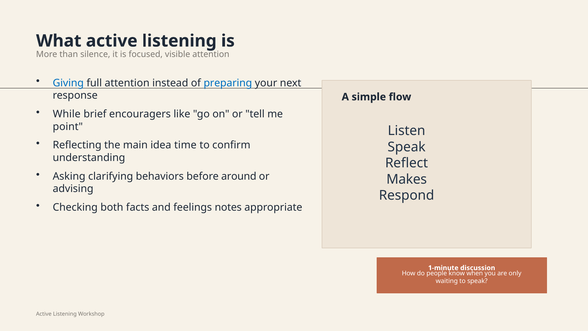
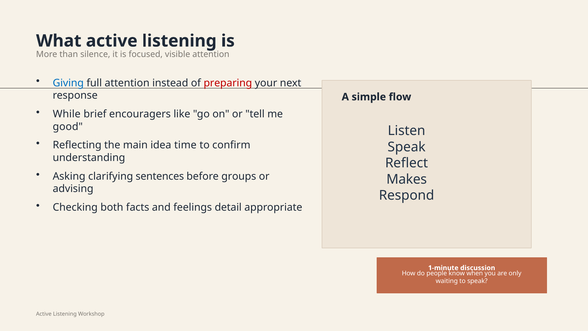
preparing colour: blue -> red
point: point -> good
behaviors: behaviors -> sentences
around: around -> groups
notes: notes -> detail
